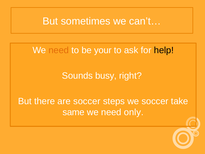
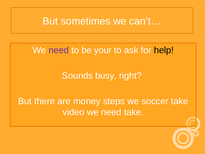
need at (59, 50) colour: orange -> purple
are soccer: soccer -> money
same: same -> video
need only: only -> take
